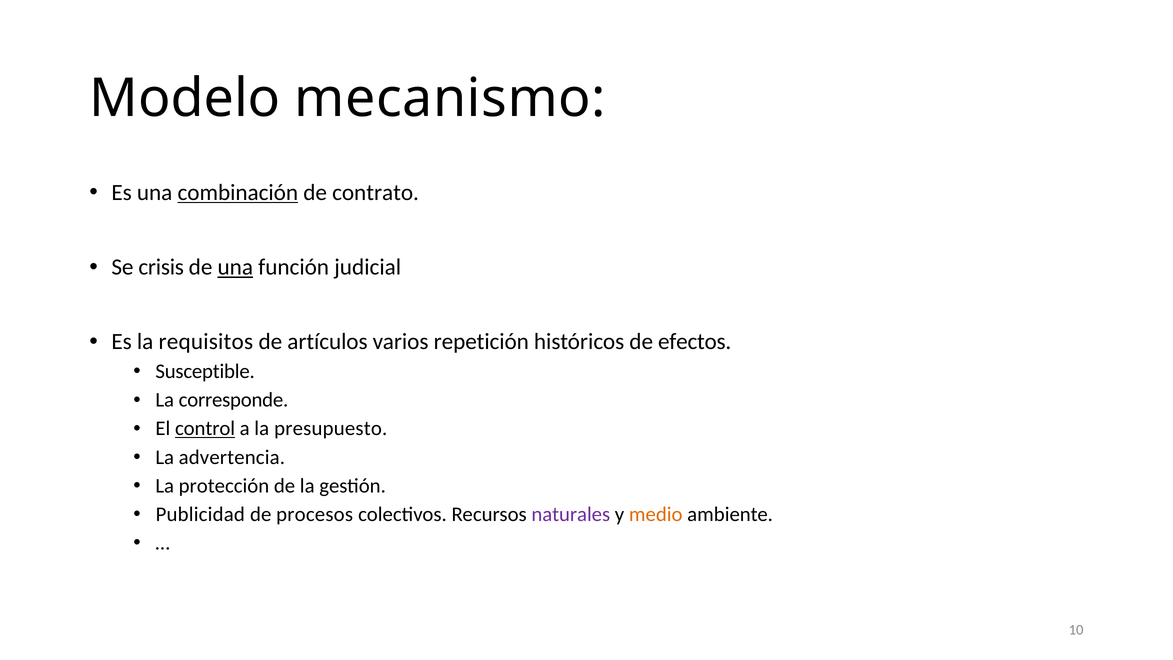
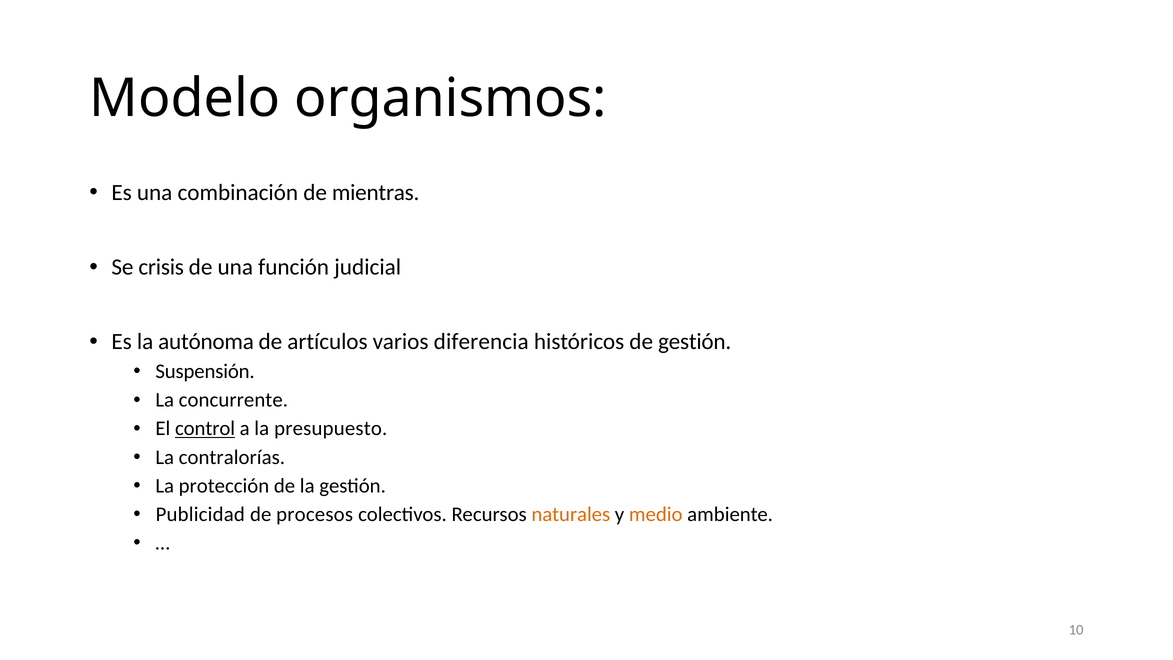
mecanismo: mecanismo -> organismos
combinación underline: present -> none
contrato: contrato -> mientras
una at (235, 267) underline: present -> none
requisitos: requisitos -> autónoma
repetición: repetición -> diferencia
de efectos: efectos -> gestión
Susceptible: Susceptible -> Suspensión
corresponde: corresponde -> concurrente
advertencia: advertencia -> contralorías
naturales colour: purple -> orange
